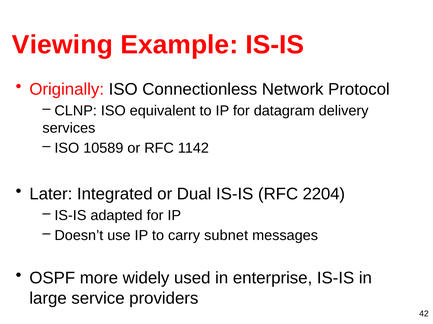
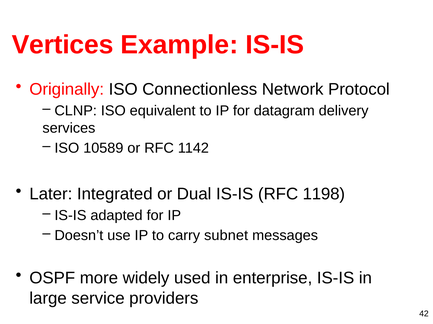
Viewing: Viewing -> Vertices
2204: 2204 -> 1198
